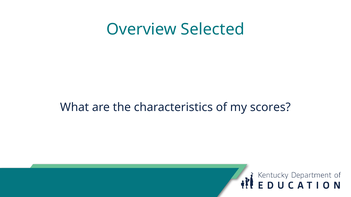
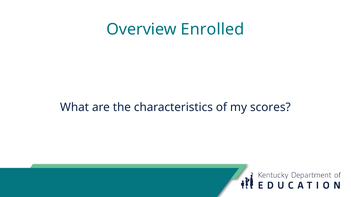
Selected: Selected -> Enrolled
